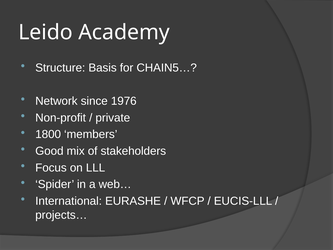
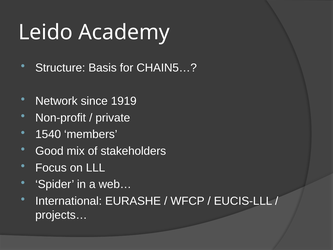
1976: 1976 -> 1919
1800: 1800 -> 1540
